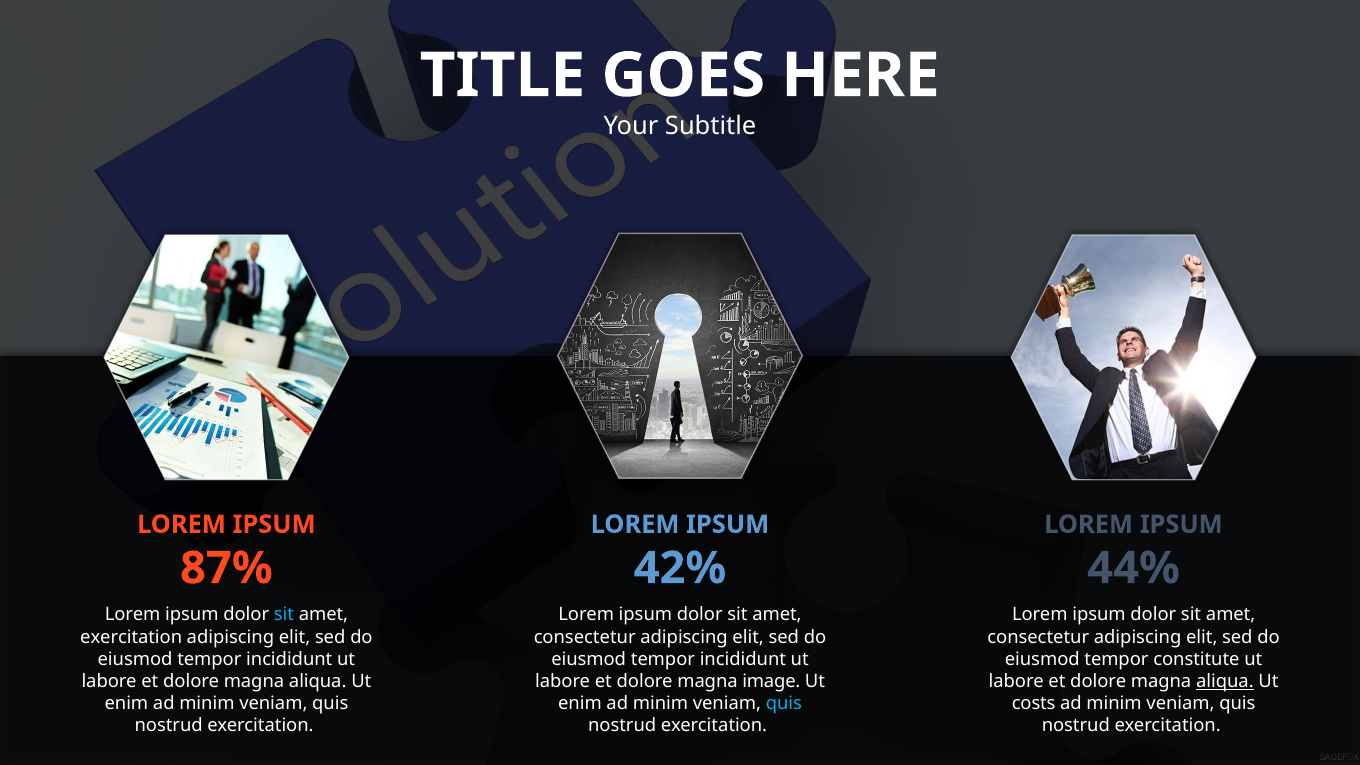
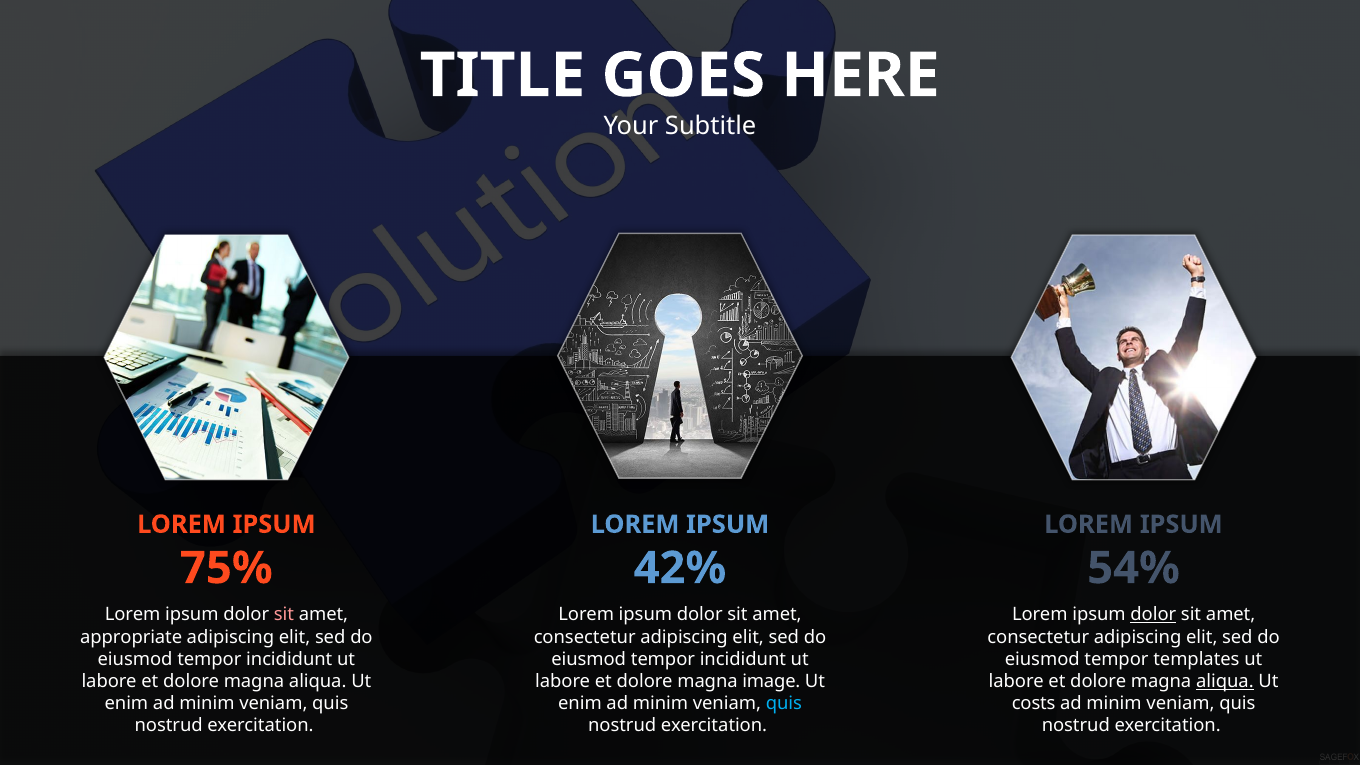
87%: 87% -> 75%
44%: 44% -> 54%
sit at (284, 615) colour: light blue -> pink
dolor at (1153, 615) underline: none -> present
exercitation at (131, 637): exercitation -> appropriate
constitute: constitute -> templates
